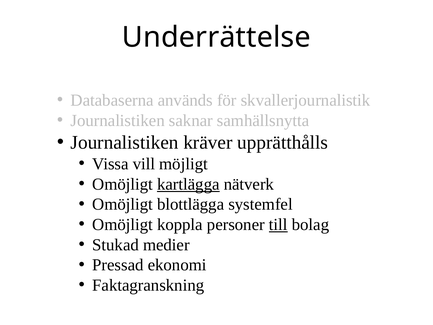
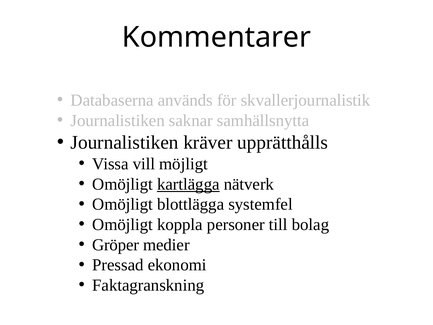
Underrättelse: Underrättelse -> Kommentarer
till underline: present -> none
Stukad: Stukad -> Gröper
